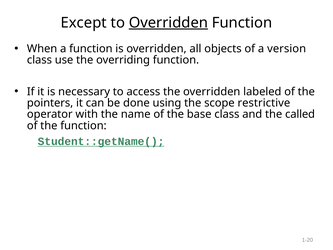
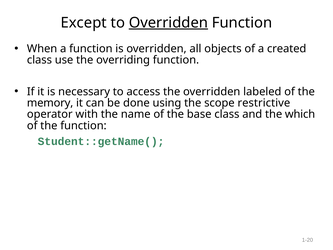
version: version -> created
pointers: pointers -> memory
called: called -> which
Student::getName( underline: present -> none
